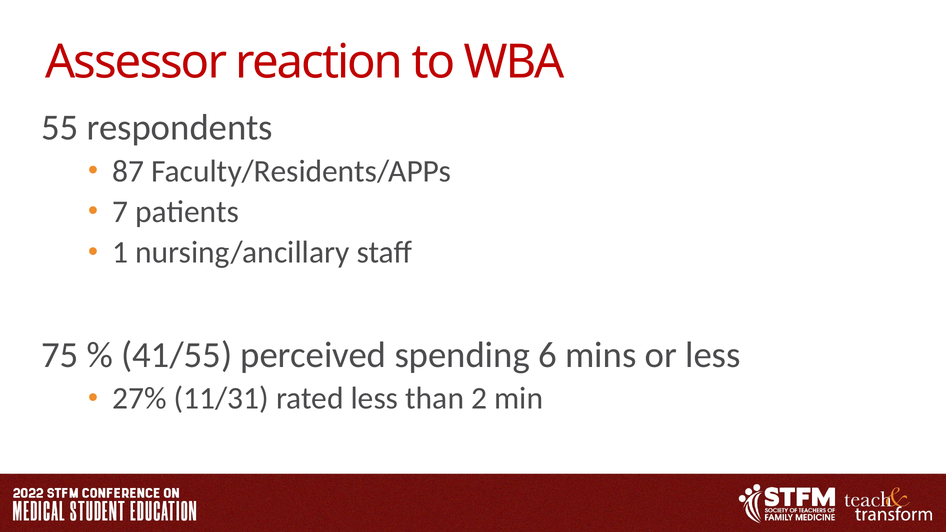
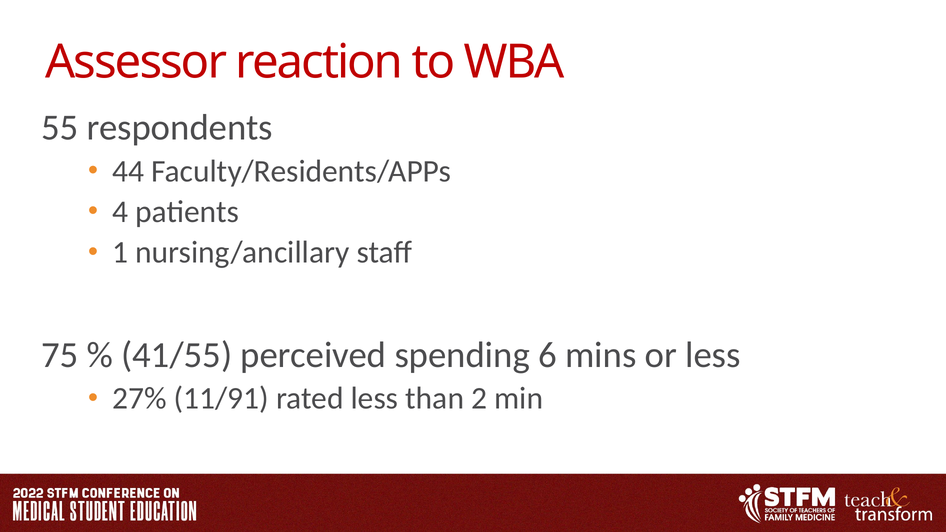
87: 87 -> 44
7: 7 -> 4
11/31: 11/31 -> 11/91
